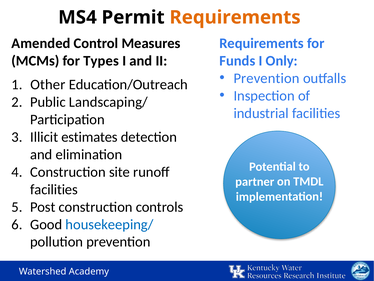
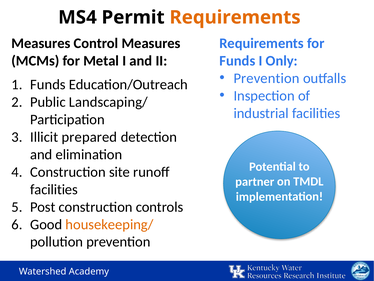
Amended at (41, 43): Amended -> Measures
Types: Types -> Metal
Other at (48, 84): Other -> Funds
estimates: estimates -> prepared
housekeeping/ colour: blue -> orange
